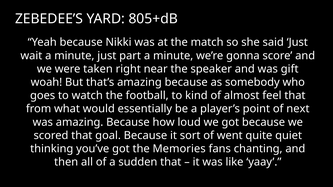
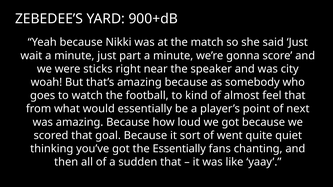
805+dB: 805+dB -> 900+dB
taken: taken -> sticks
gift: gift -> city
the Memories: Memories -> Essentially
